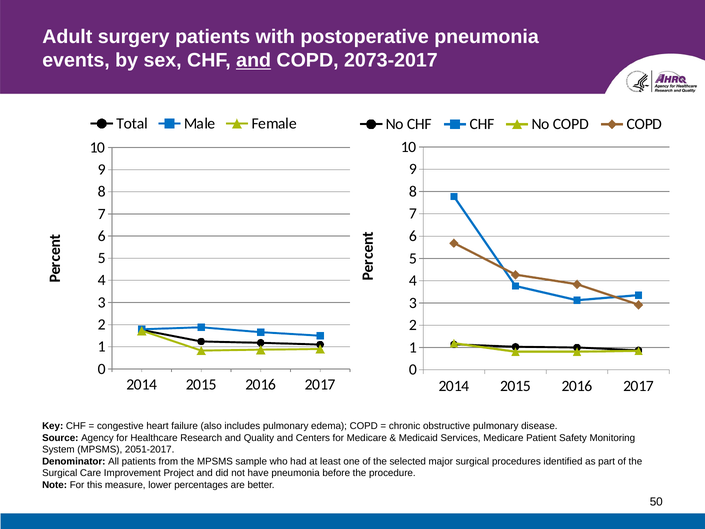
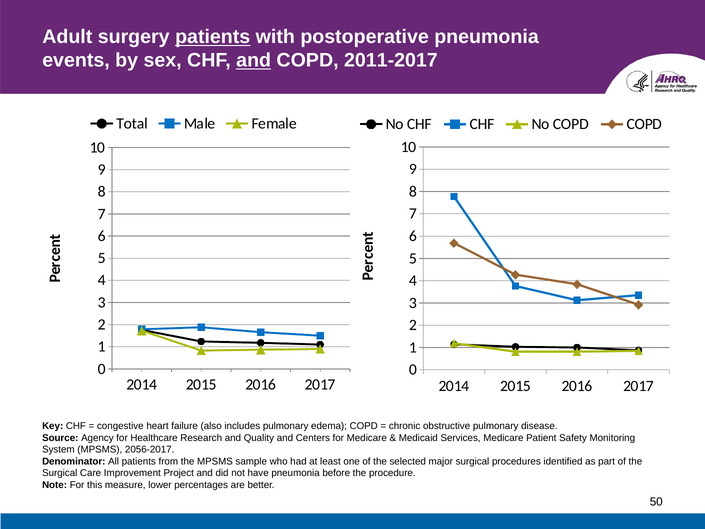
patients at (213, 37) underline: none -> present
2073-2017: 2073-2017 -> 2011-2017
2051-2017: 2051-2017 -> 2056-2017
